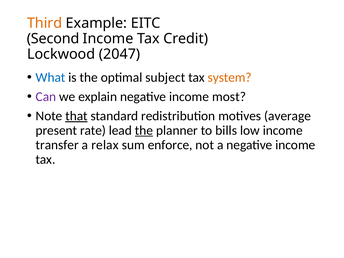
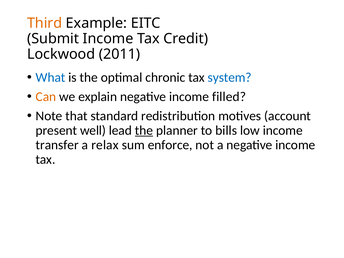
Second: Second -> Submit
2047: 2047 -> 2011
subject: subject -> chronic
system colour: orange -> blue
Can colour: purple -> orange
most: most -> filled
that underline: present -> none
average: average -> account
rate: rate -> well
